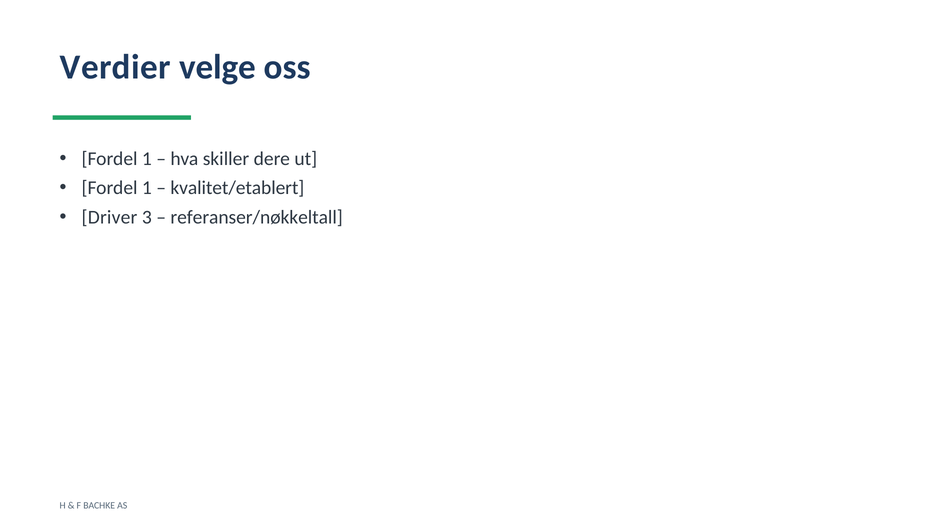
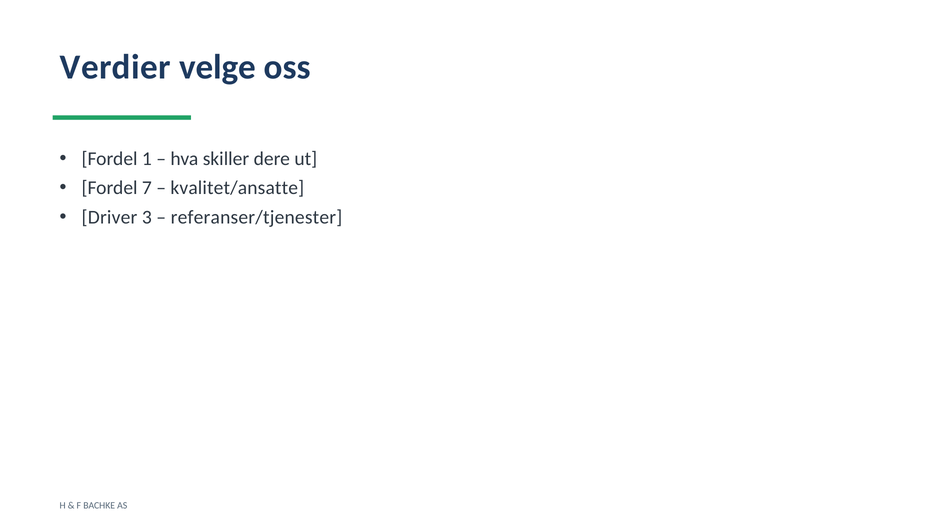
1 at (147, 188): 1 -> 7
kvalitet/etablert: kvalitet/etablert -> kvalitet/ansatte
referanser/nøkkeltall: referanser/nøkkeltall -> referanser/tjenester
